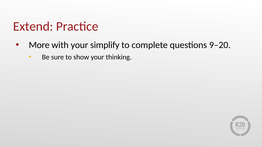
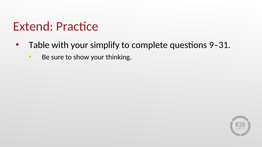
More: More -> Table
9–20: 9–20 -> 9–31
